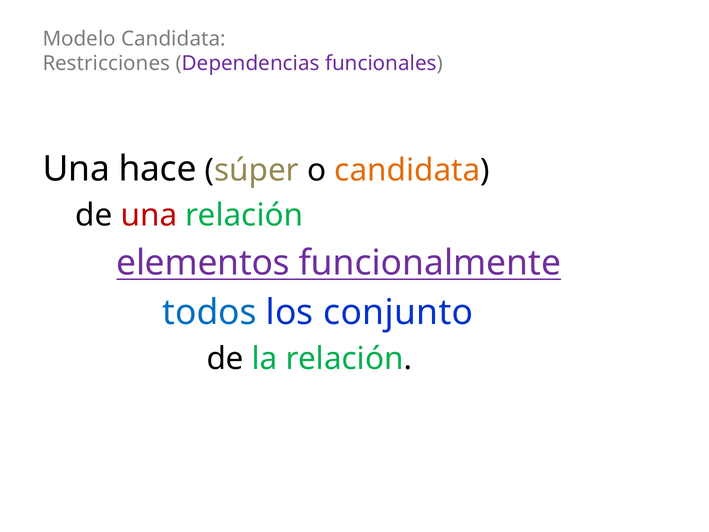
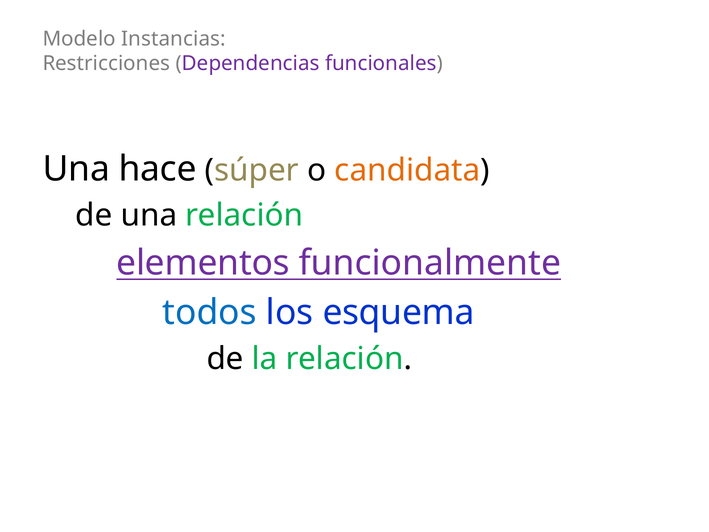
Modelo Candidata: Candidata -> Instancias
una at (149, 215) colour: red -> black
conjunto: conjunto -> esquema
